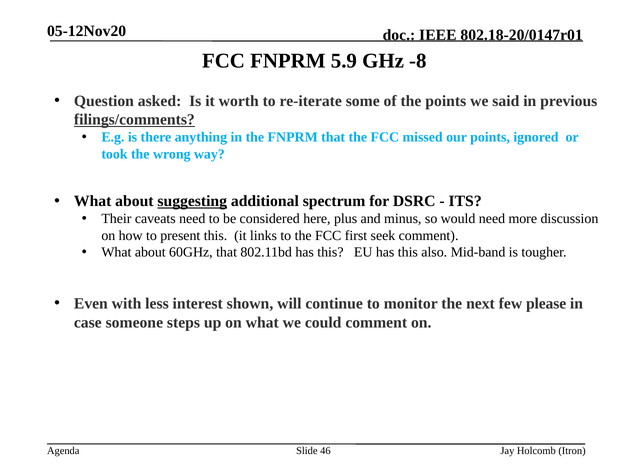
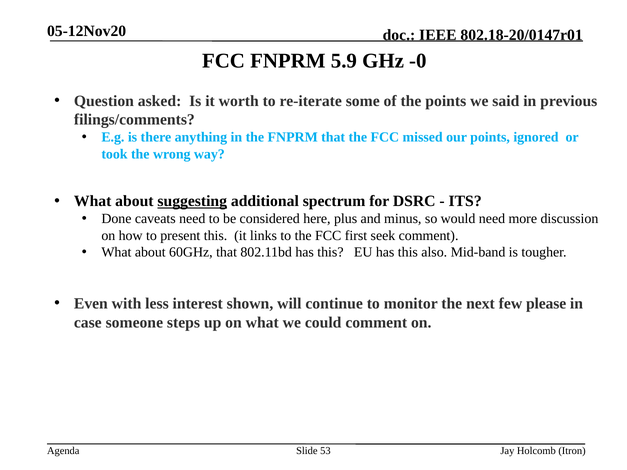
-8: -8 -> -0
filings/comments underline: present -> none
Their: Their -> Done
46: 46 -> 53
